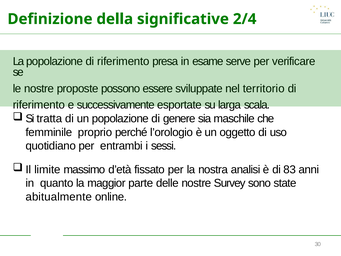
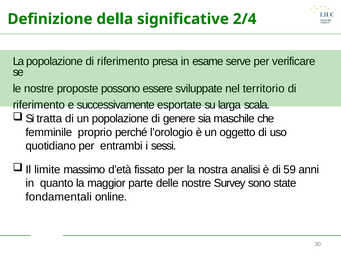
83: 83 -> 59
abitualmente: abitualmente -> fondamentali
